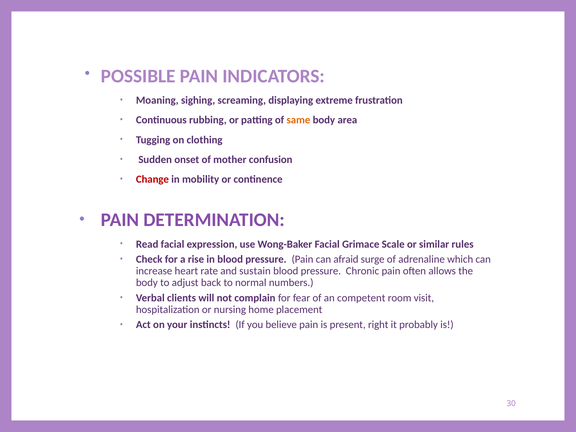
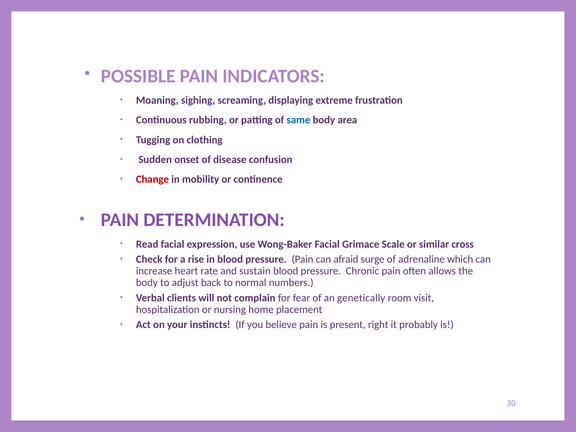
same colour: orange -> blue
mother: mother -> disease
rules: rules -> cross
competent: competent -> genetically
